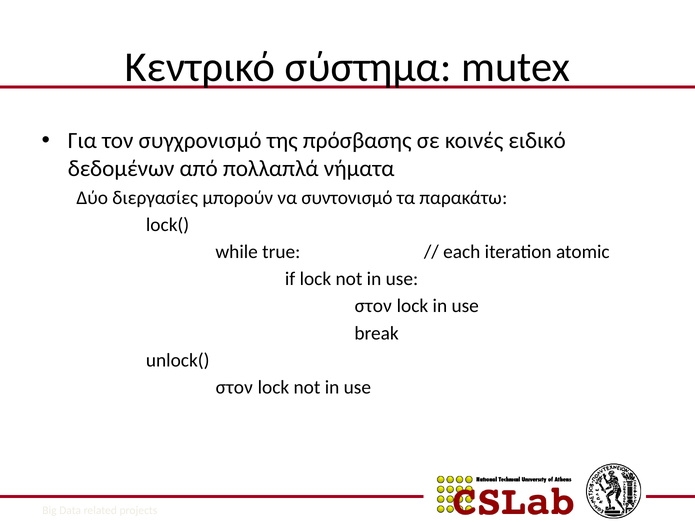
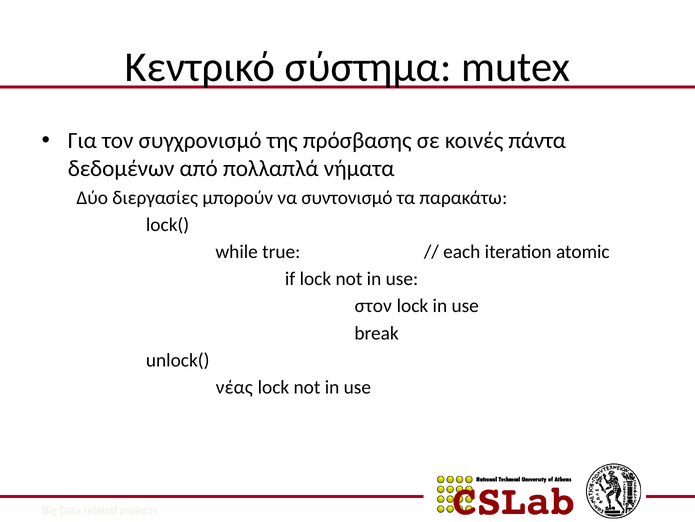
ειδικό: ειδικό -> πάντα
στον at (234, 387): στον -> νέας
